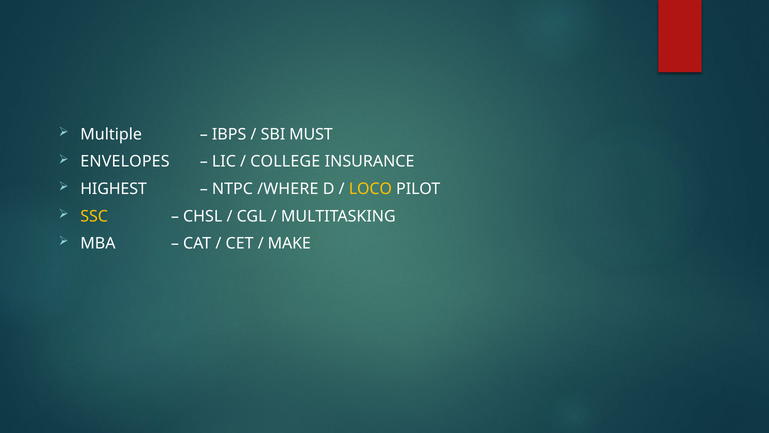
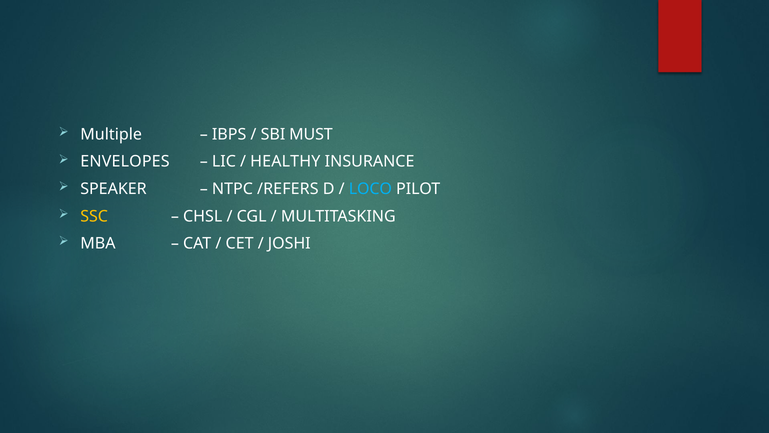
COLLEGE: COLLEGE -> HEALTHY
HIGHEST: HIGHEST -> SPEAKER
/WHERE: /WHERE -> /REFERS
LOCO colour: yellow -> light blue
MAKE: MAKE -> JOSHI
